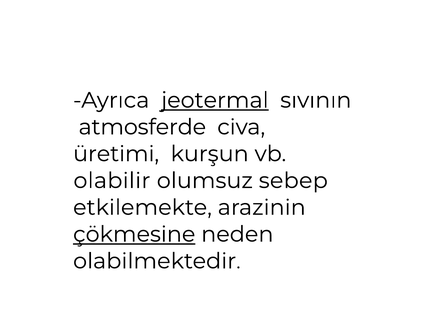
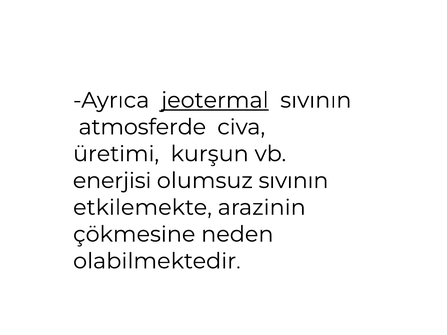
olabilir: olabilir -> enerjisi
olumsuz sebep: sebep -> sıvının
çökmesine underline: present -> none
